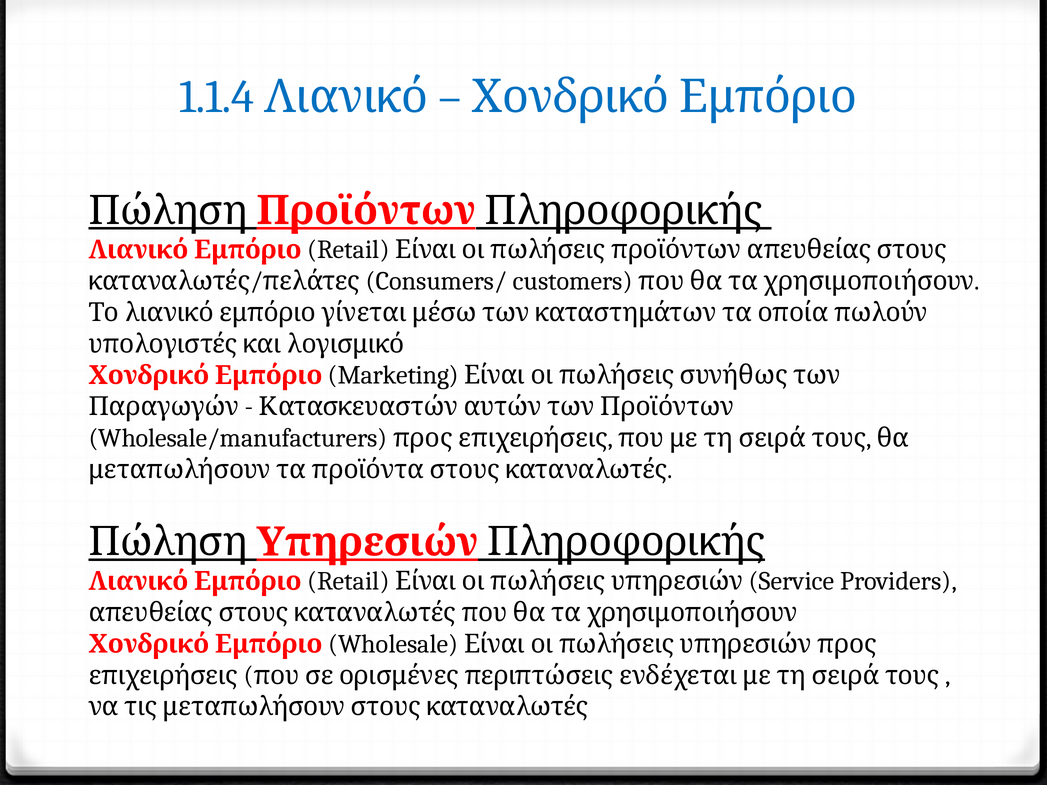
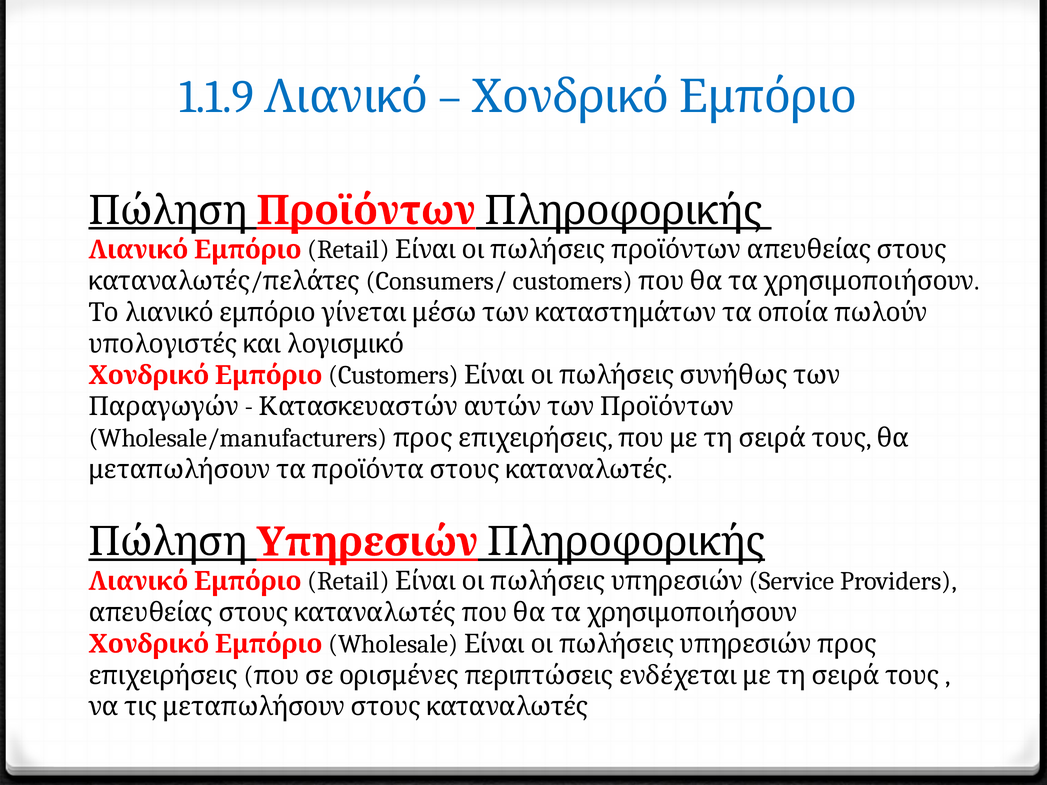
1.1.4: 1.1.4 -> 1.1.9
Marketing at (393, 375): Marketing -> Customers
